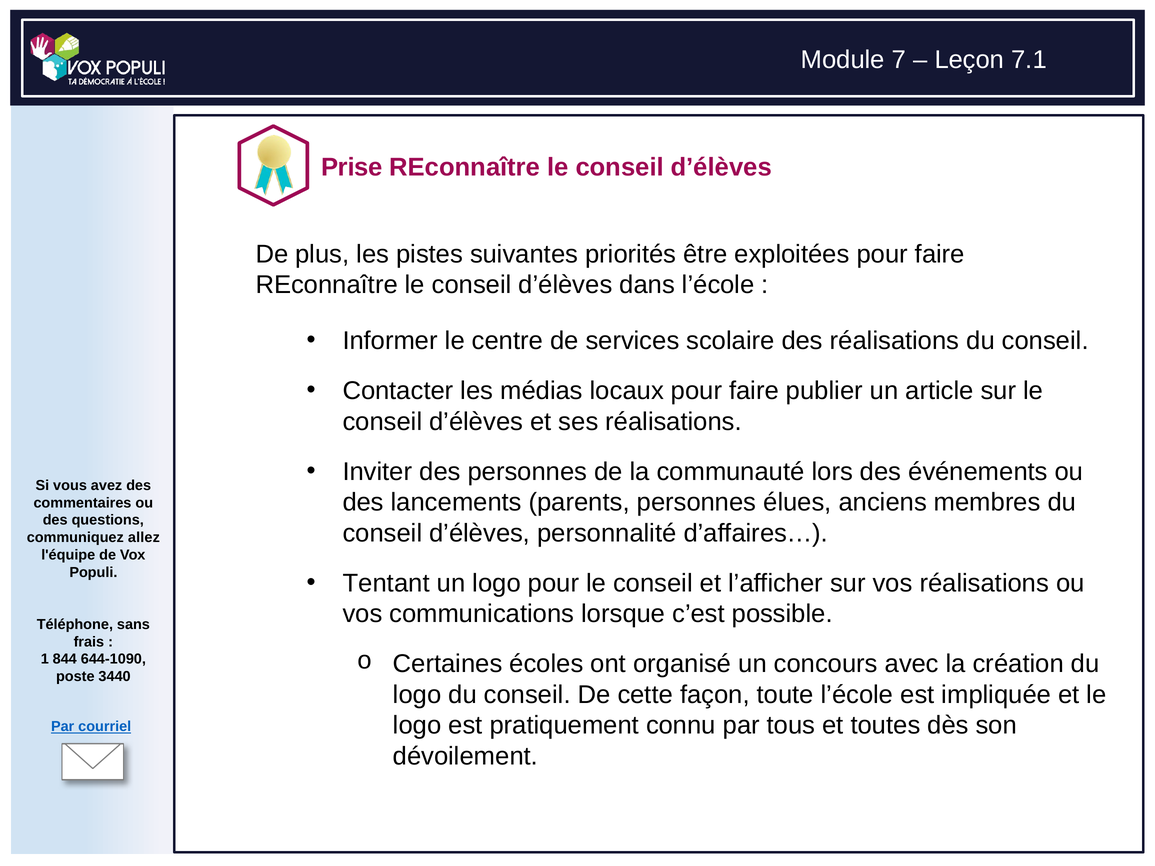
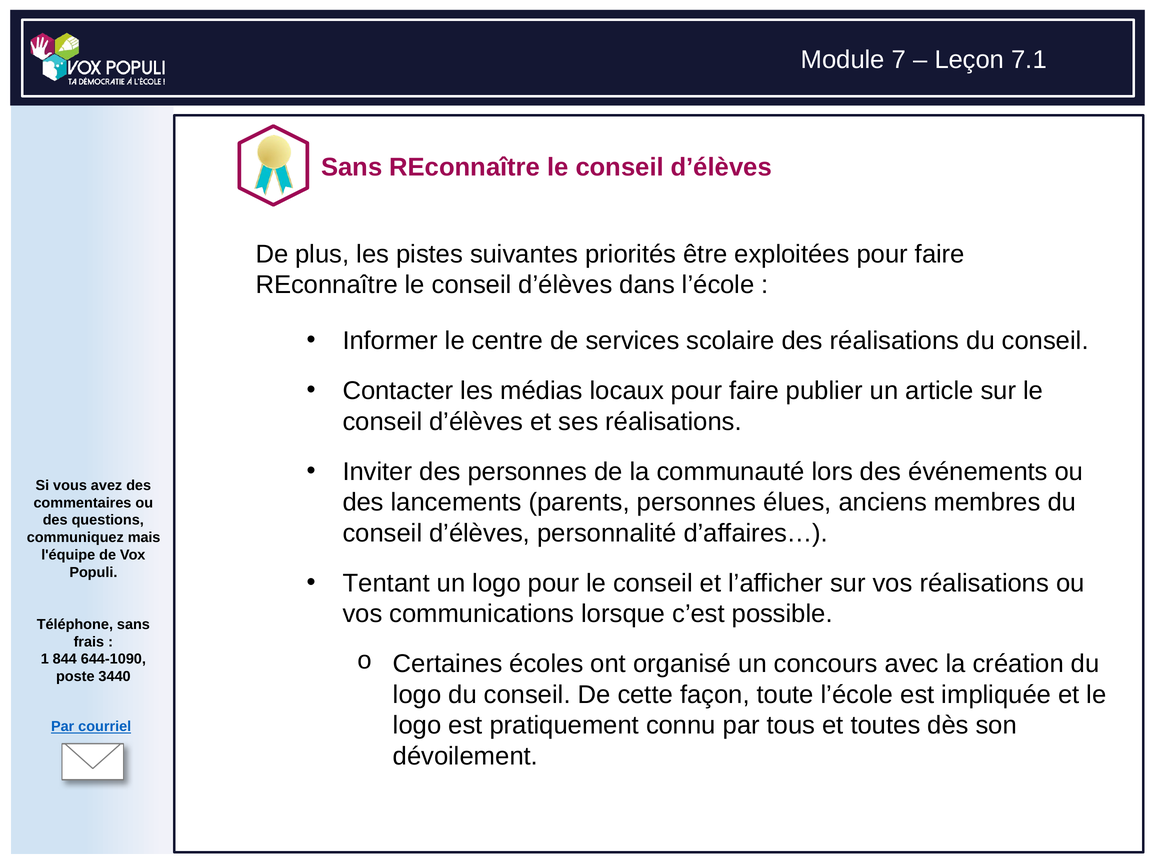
Prise at (352, 167): Prise -> Sans
allez: allez -> mais
